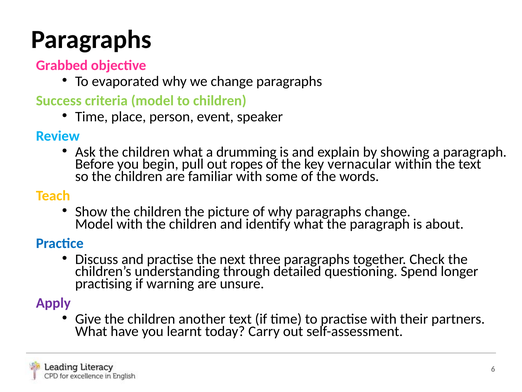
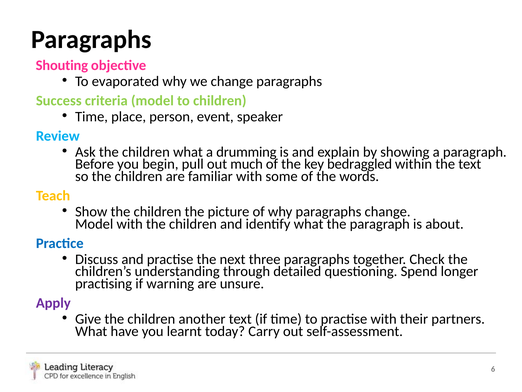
Grabbed: Grabbed -> Shouting
ropes: ropes -> much
vernacular: vernacular -> bedraggled
